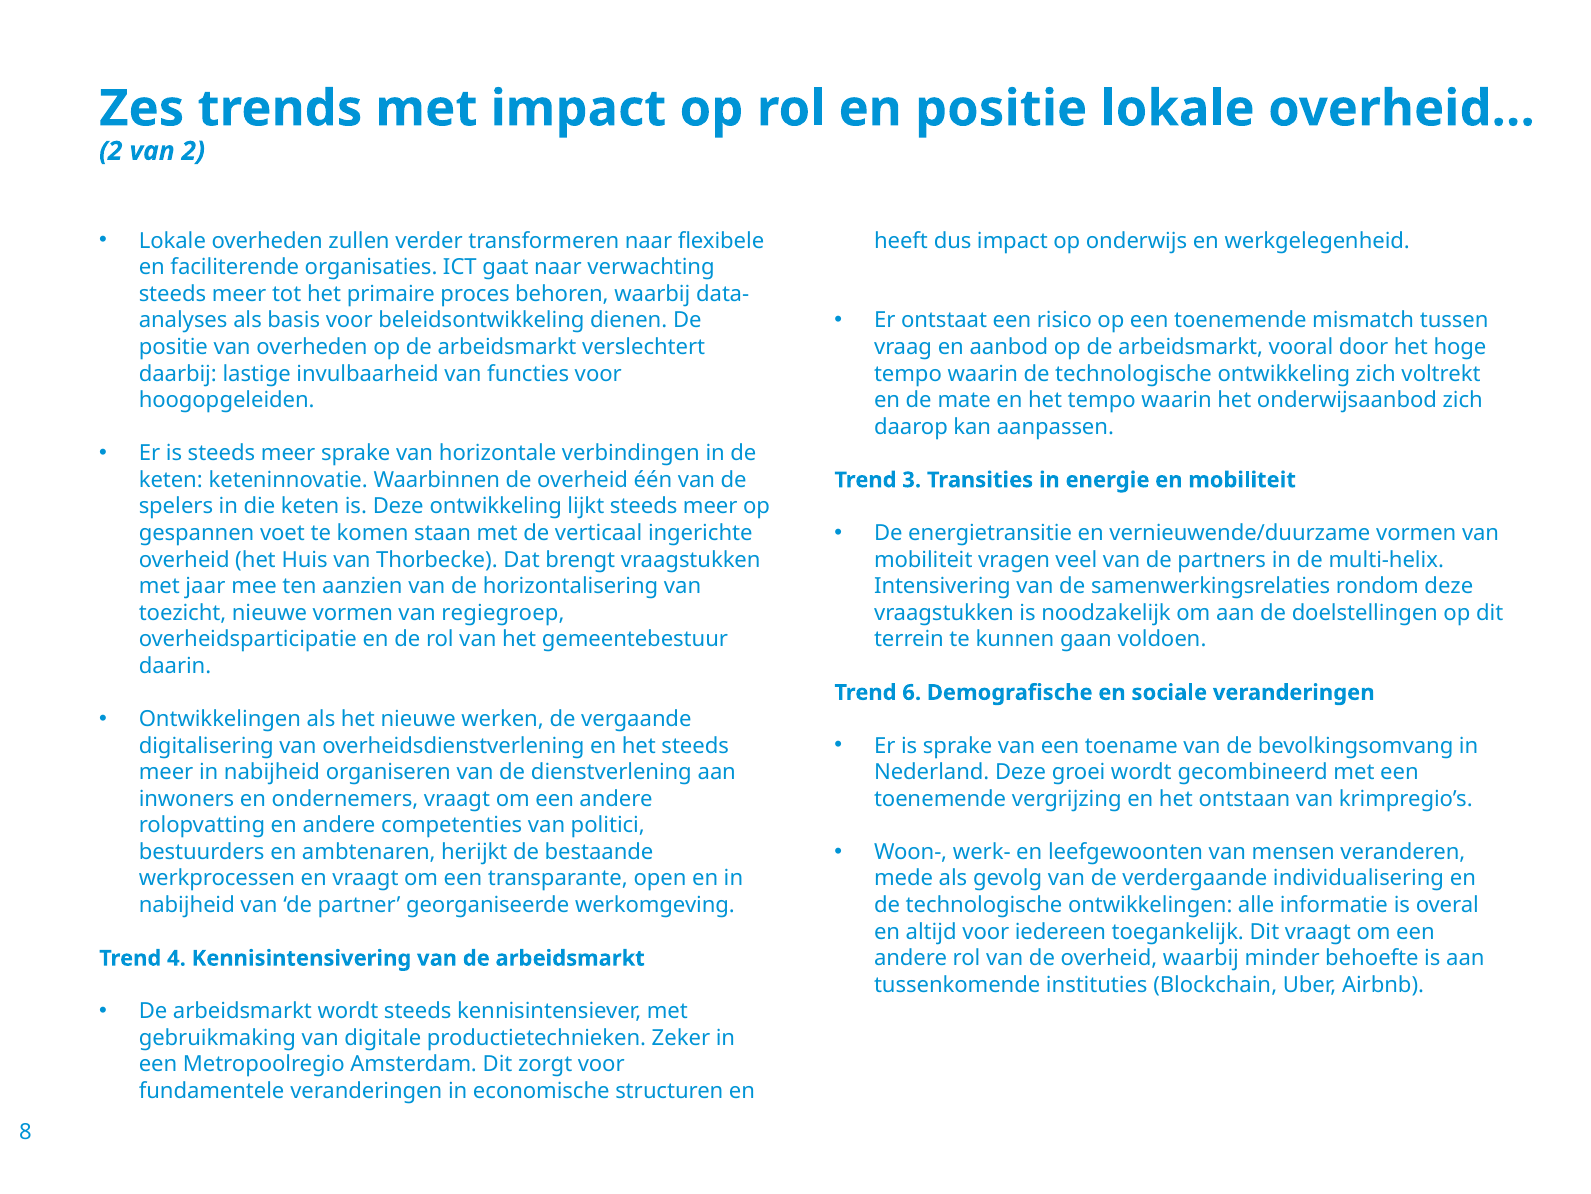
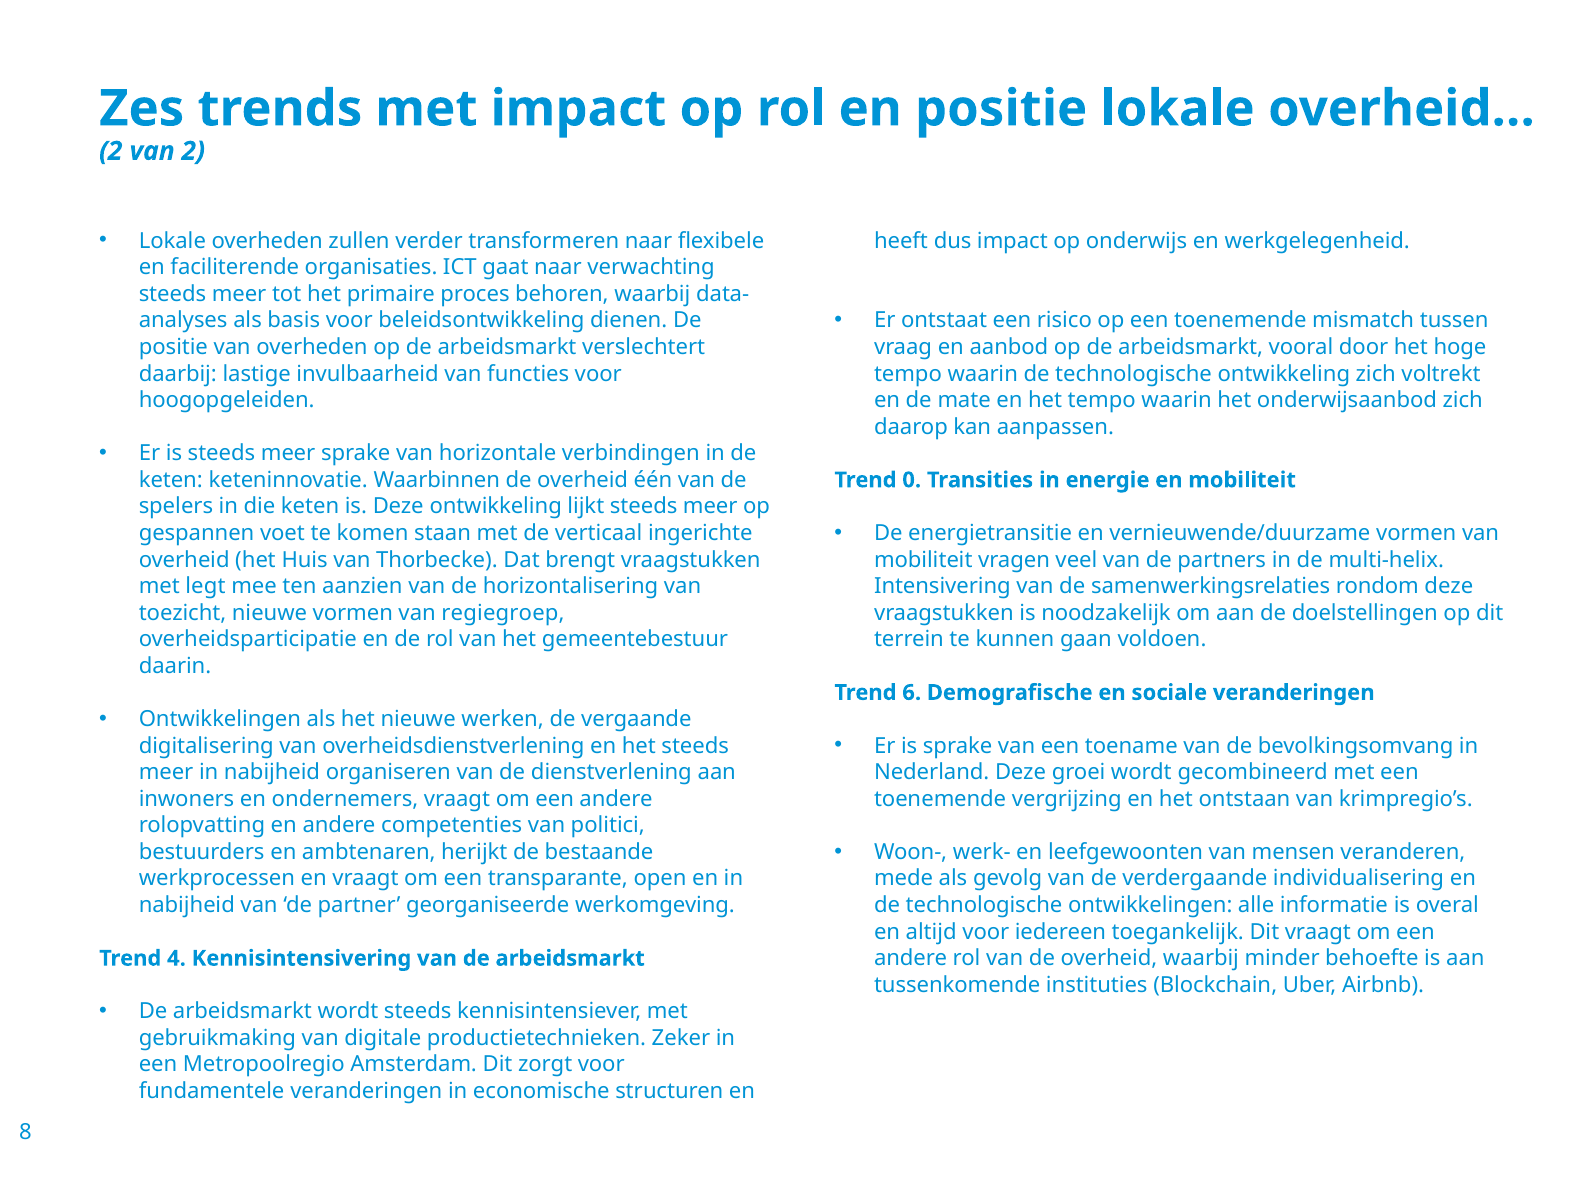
3: 3 -> 0
jaar: jaar -> legt
